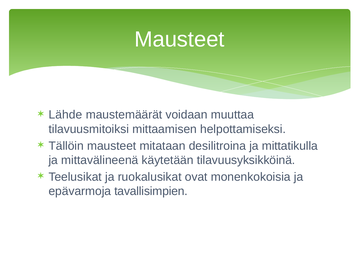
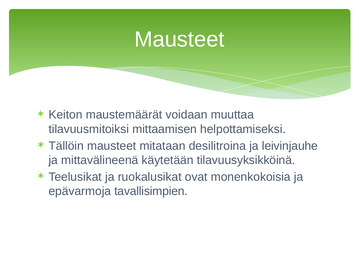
Lähde: Lähde -> Keiton
mittatikulla: mittatikulla -> leivinjauhe
